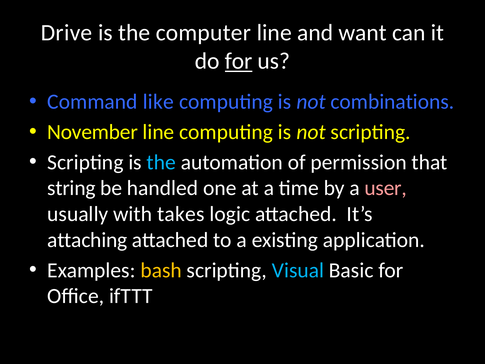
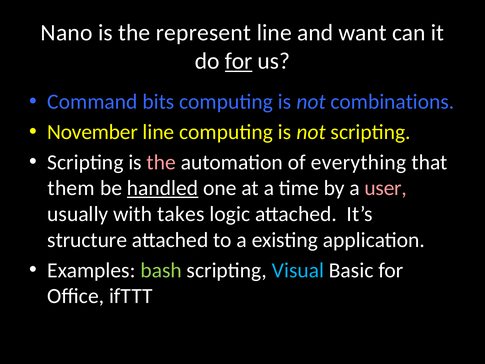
Drive: Drive -> Nano
computer: computer -> represent
like: like -> bits
the at (161, 162) colour: light blue -> pink
permission: permission -> everything
string: string -> them
handled underline: none -> present
attaching: attaching -> structure
bash colour: yellow -> light green
